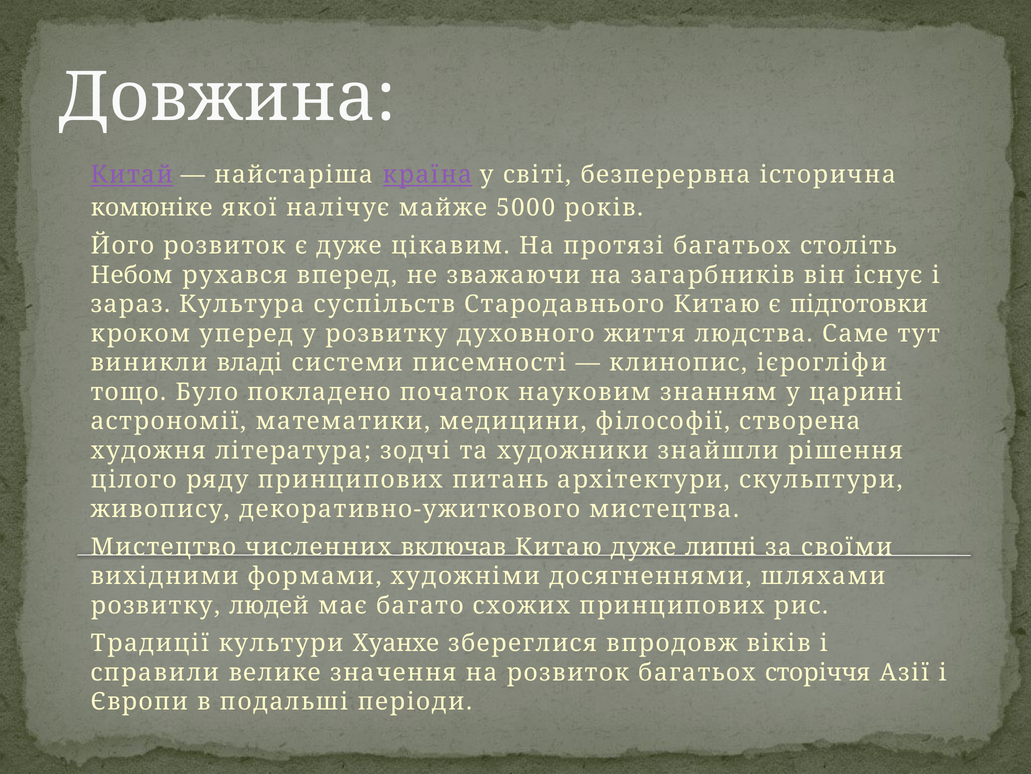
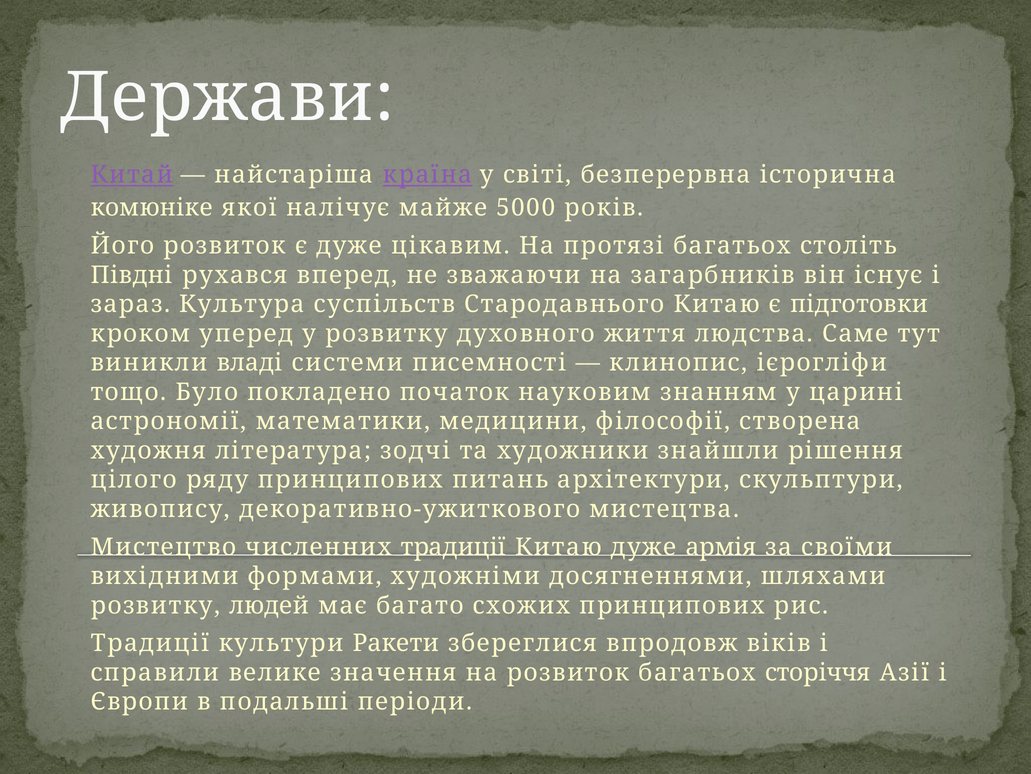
Довжина: Довжина -> Держави
Небом: Небом -> Півдні
численних включав: включав -> традиції
липні: липні -> армія
Хуанхе: Хуанхе -> Ракети
